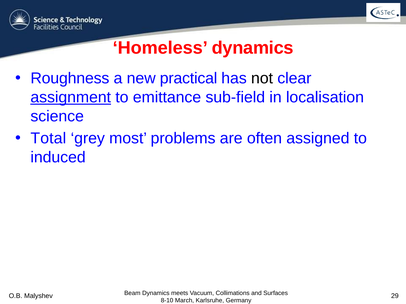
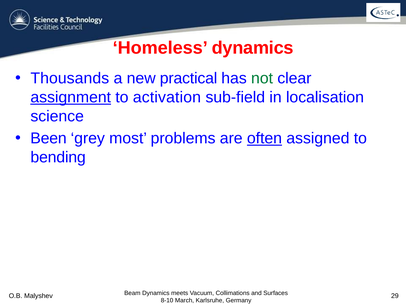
Roughness: Roughness -> Thousands
not colour: black -> green
emittance: emittance -> activation
Total: Total -> Been
often underline: none -> present
induced: induced -> bending
